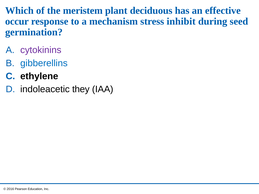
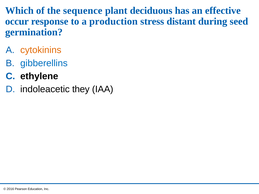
meristem: meristem -> sequence
mechanism: mechanism -> production
inhibit: inhibit -> distant
cytokinins colour: purple -> orange
